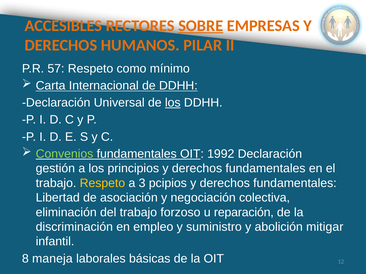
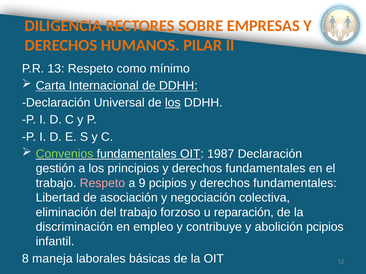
ACCESIBLES: ACCESIBLES -> DILIGENCIA
SOBRE underline: present -> none
57: 57 -> 13
1992: 1992 -> 1987
Respeto at (102, 183) colour: yellow -> pink
3: 3 -> 9
suministro: suministro -> contribuye
abolición mitigar: mitigar -> pcipios
